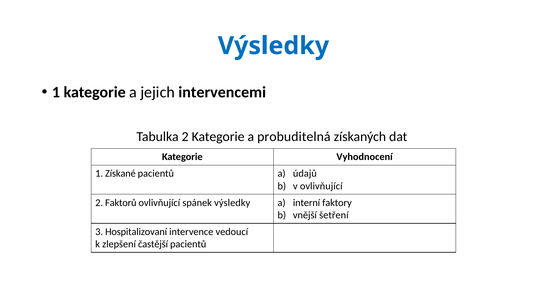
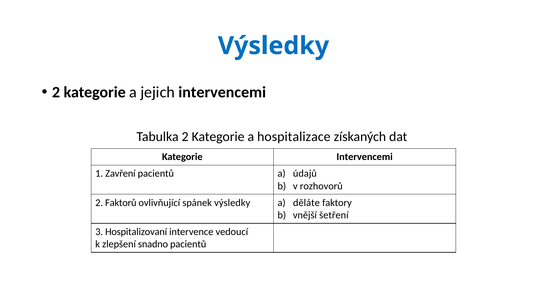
1 at (56, 92): 1 -> 2
probuditelná: probuditelná -> hospitalizace
Kategorie Vyhodnocení: Vyhodnocení -> Intervencemi
Získané: Získané -> Zavření
v ovlivňující: ovlivňující -> rozhovorů
interní: interní -> děláte
častější: častější -> snadno
